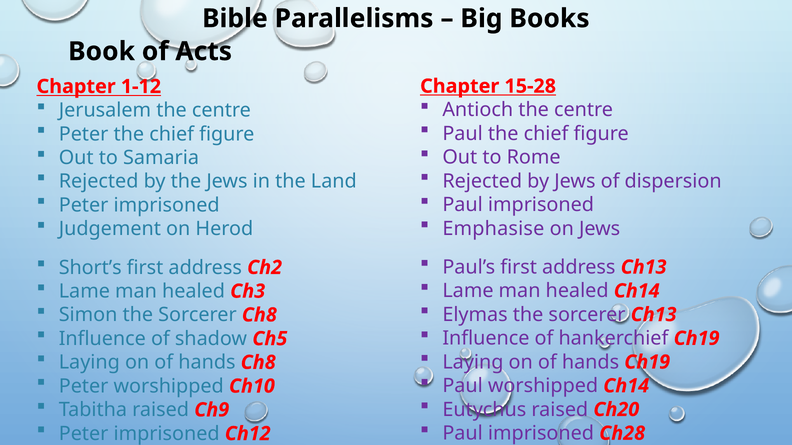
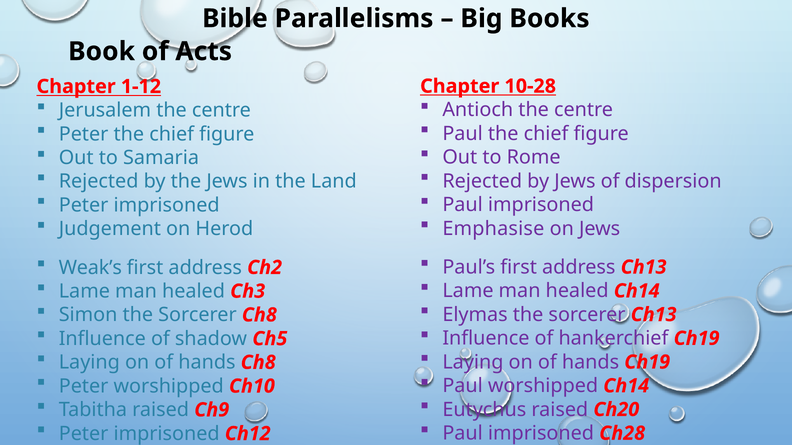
15-28: 15-28 -> 10-28
Short’s: Short’s -> Weak’s
